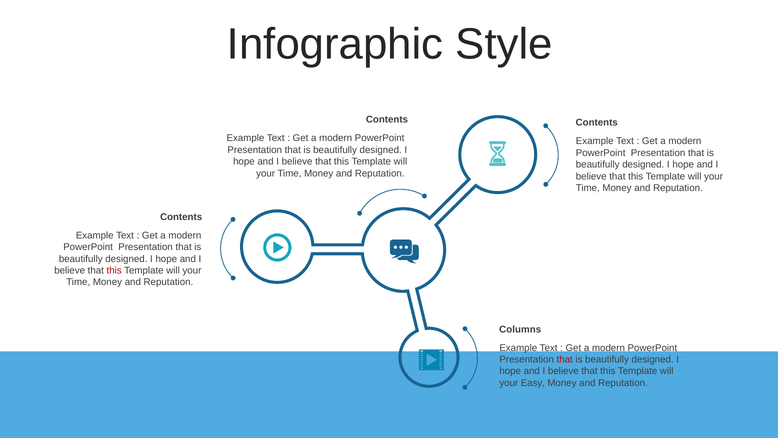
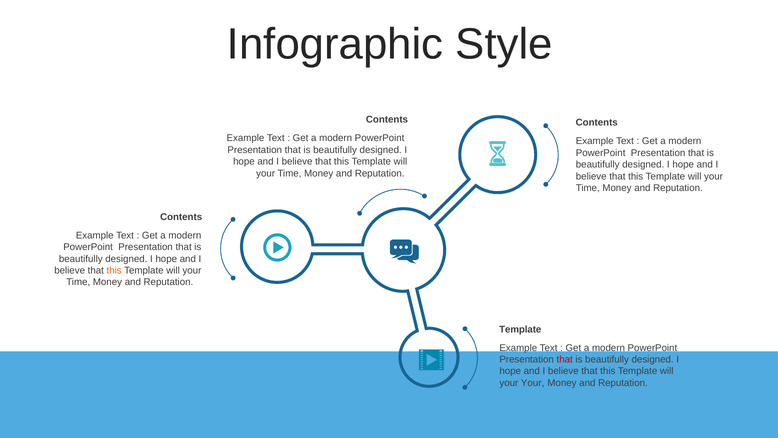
this at (114, 270) colour: red -> orange
Columns at (520, 329): Columns -> Template
your Easy: Easy -> Your
